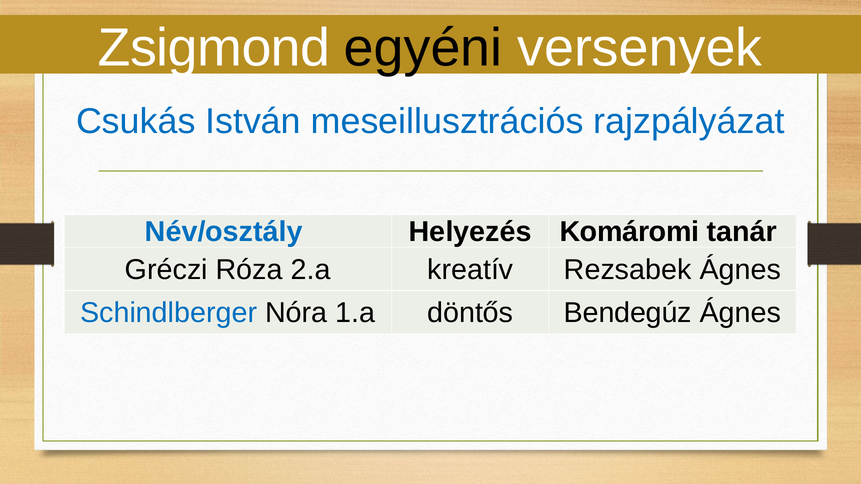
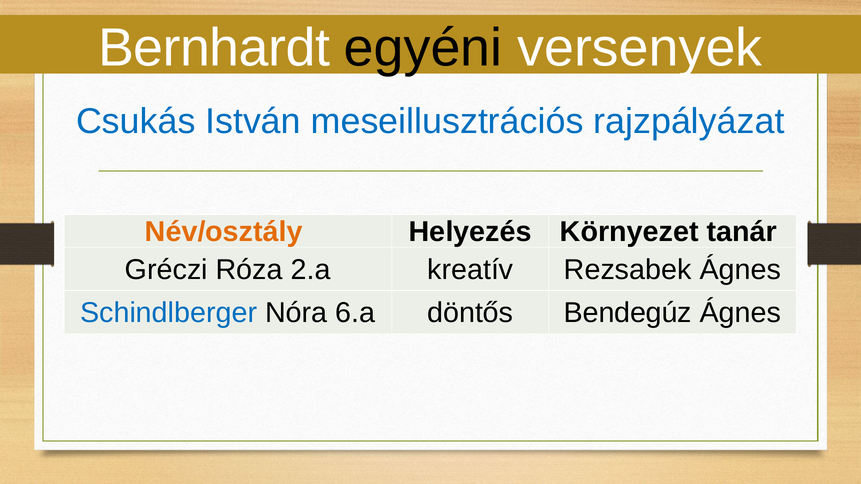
Zsigmond: Zsigmond -> Bernhardt
Név/osztály colour: blue -> orange
Komáromi: Komáromi -> Környezet
1.a: 1.a -> 6.a
